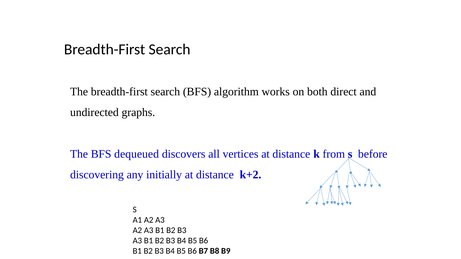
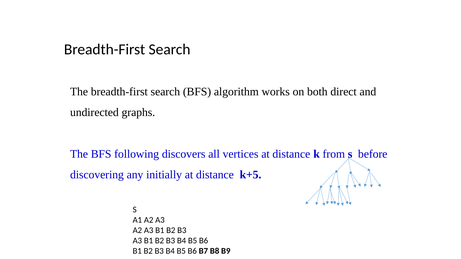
dequeued: dequeued -> following
k+2: k+2 -> k+5
